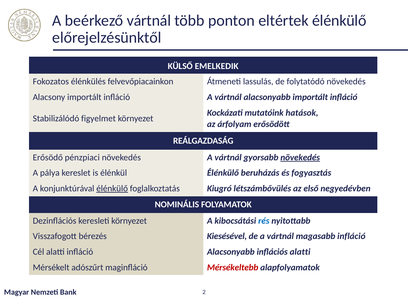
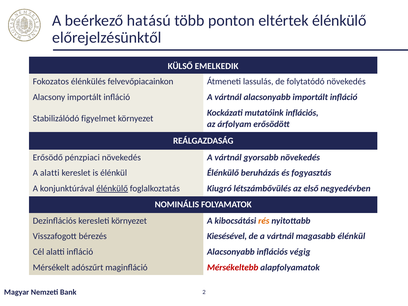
beérkező vártnál: vártnál -> hatású
mutatóink hatások: hatások -> inflációs
növekedés at (300, 157) underline: present -> none
A pálya: pálya -> alatti
rés colour: blue -> orange
magasabb infláció: infláció -> élénkül
inflációs alatti: alatti -> végig
